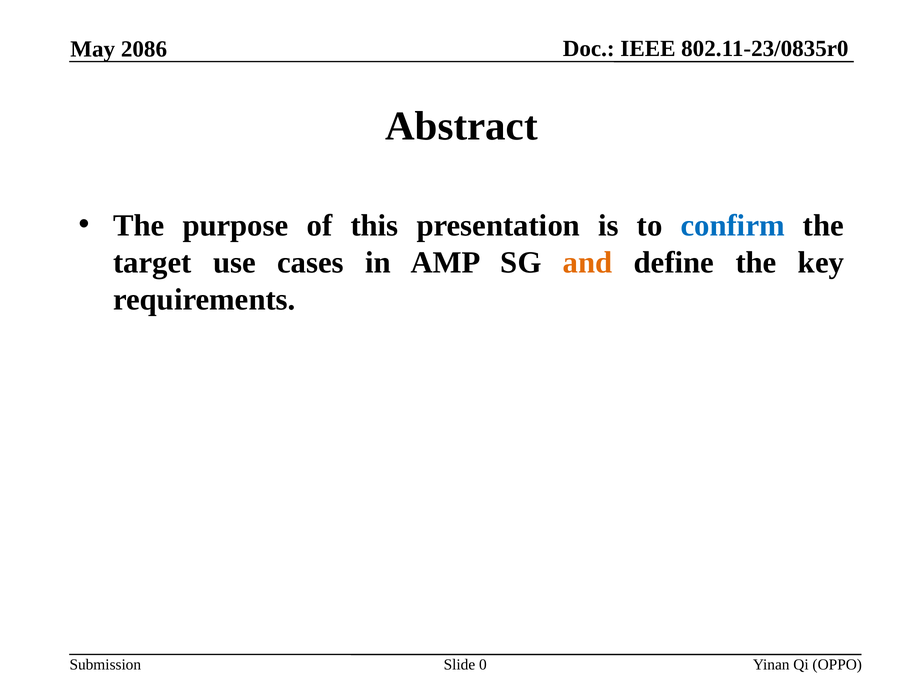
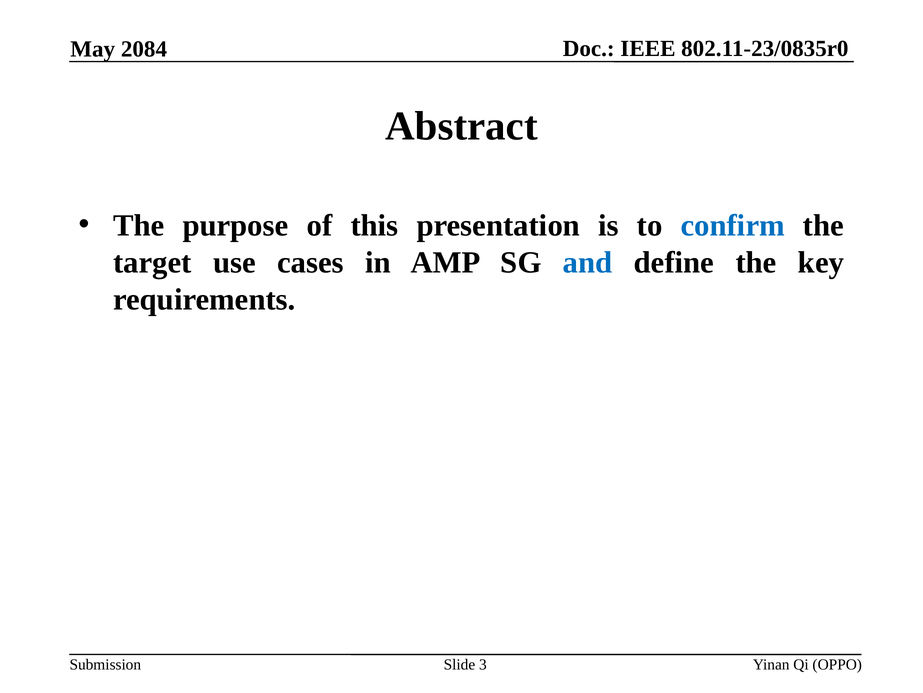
2086: 2086 -> 2084
and colour: orange -> blue
0: 0 -> 3
